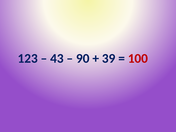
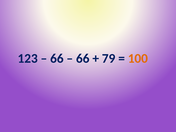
43 at (57, 58): 43 -> 66
90 at (83, 58): 90 -> 66
39: 39 -> 79
100 colour: red -> orange
